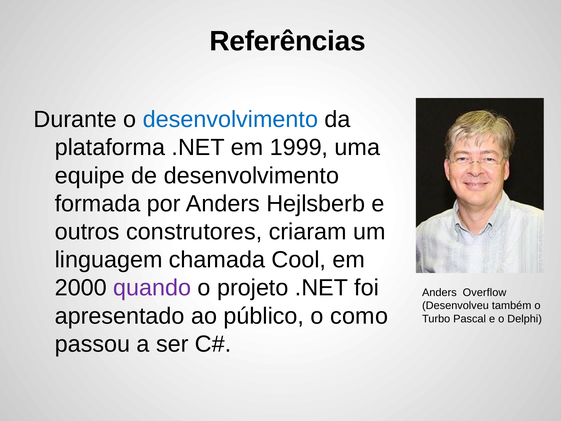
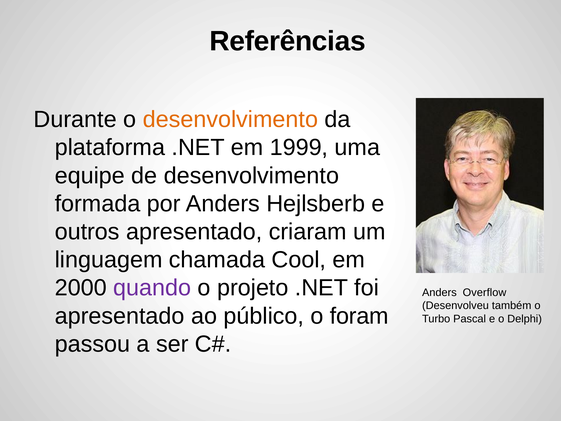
desenvolvimento at (230, 119) colour: blue -> orange
outros construtores: construtores -> apresentado
como: como -> foram
